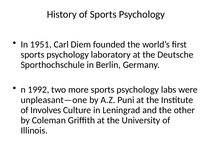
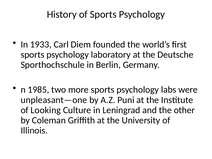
1951: 1951 -> 1933
1992: 1992 -> 1985
Involves: Involves -> Looking
